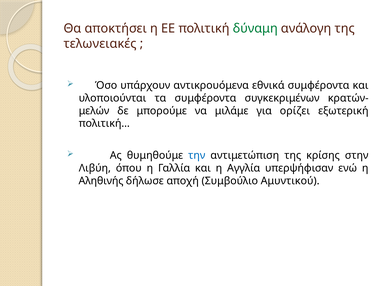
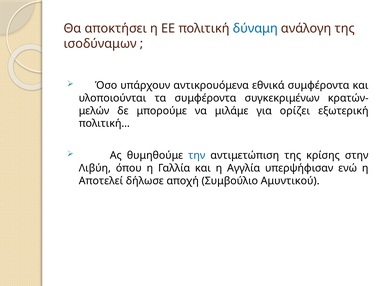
δύναμη colour: green -> blue
τελωνειακές: τελωνειακές -> ισοδύναμων
Αληθινής: Αληθινής -> Αποτελεί
